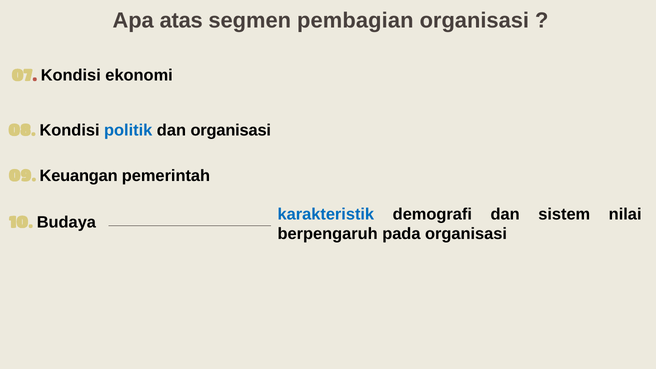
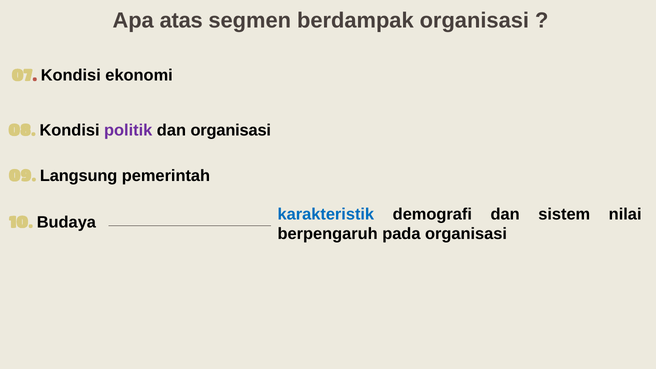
pembagian: pembagian -> berdampak
politik colour: blue -> purple
Keuangan: Keuangan -> Langsung
